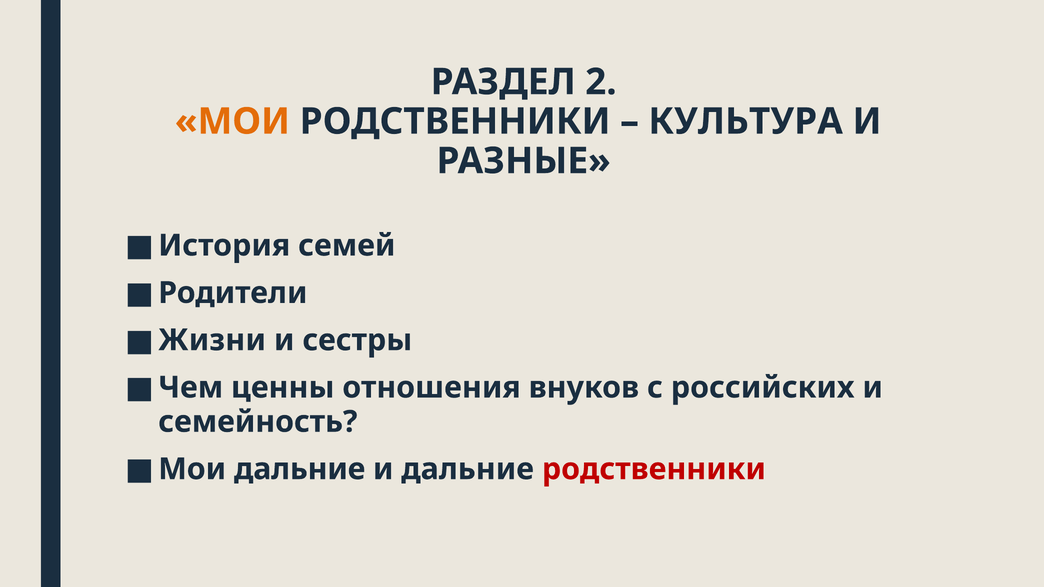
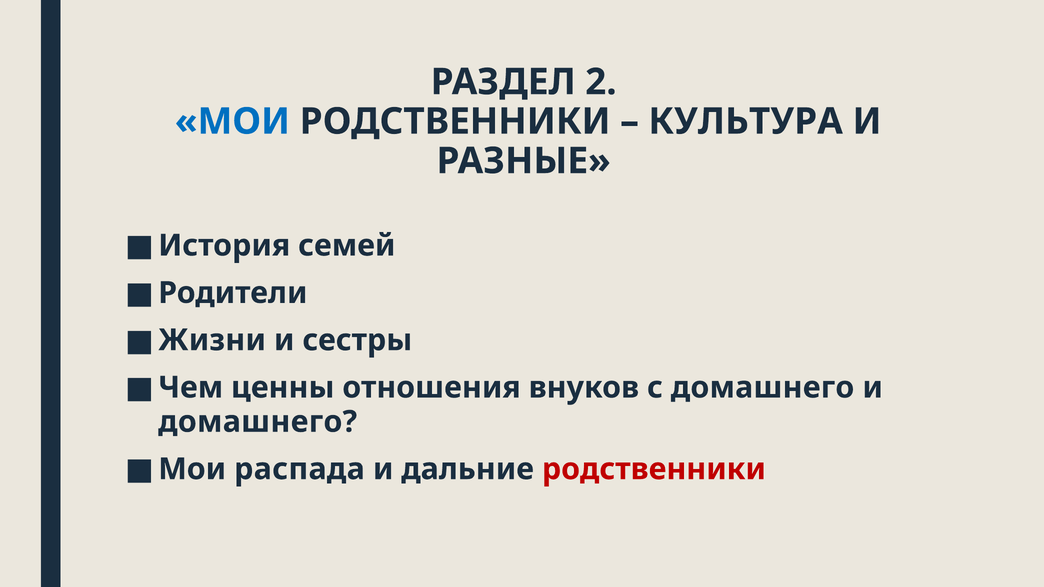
МОИ at (233, 122) colour: orange -> blue
с российских: российских -> домашнего
семейность at (258, 422): семейность -> домашнего
Мои дальние: дальние -> распада
